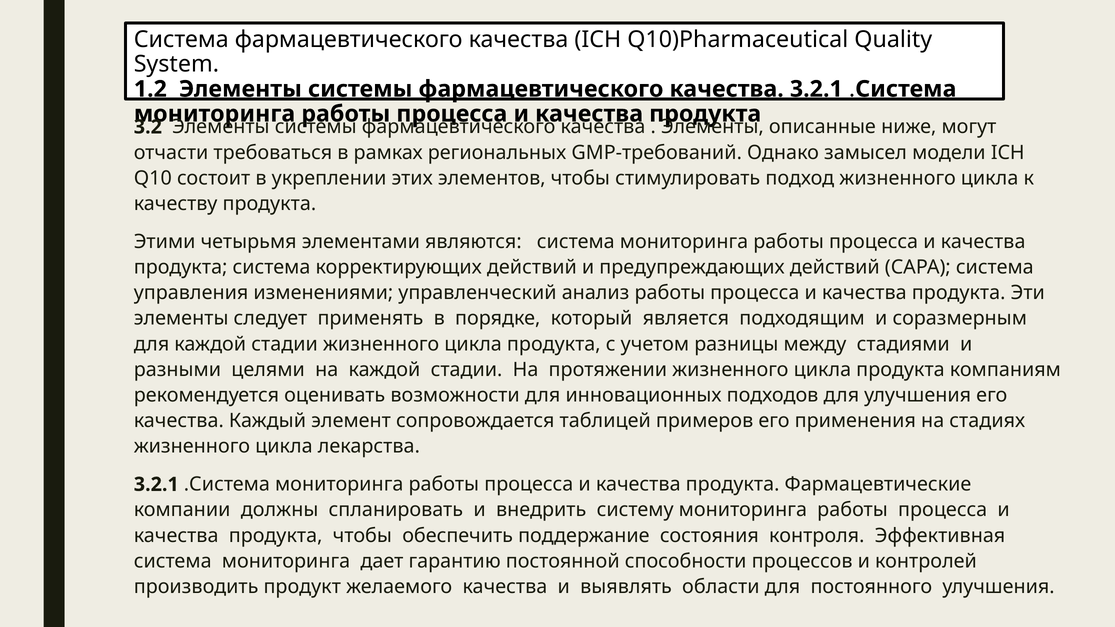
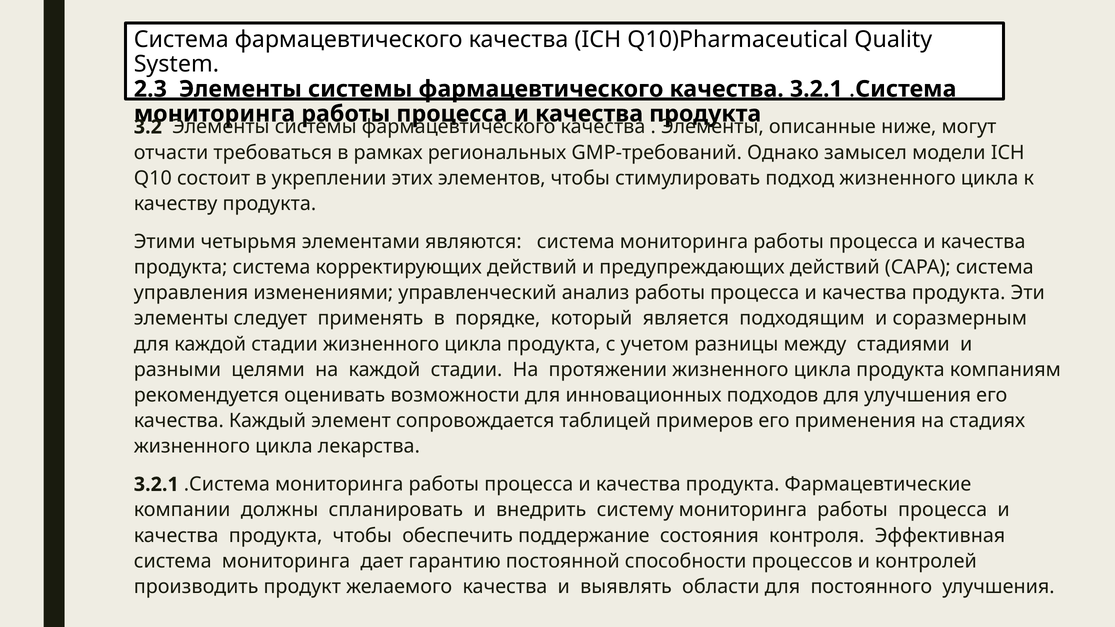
1.2: 1.2 -> 2.3
